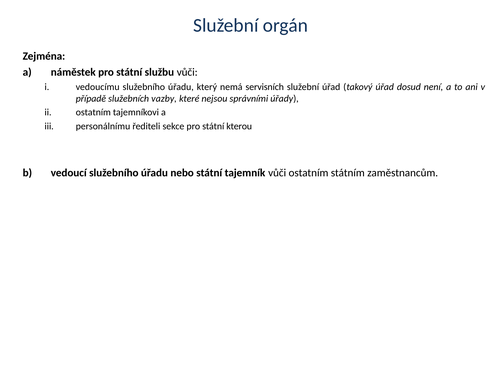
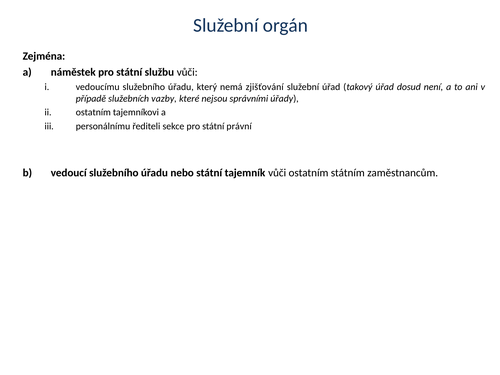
servisních: servisních -> zjišťování
kterou: kterou -> právní
